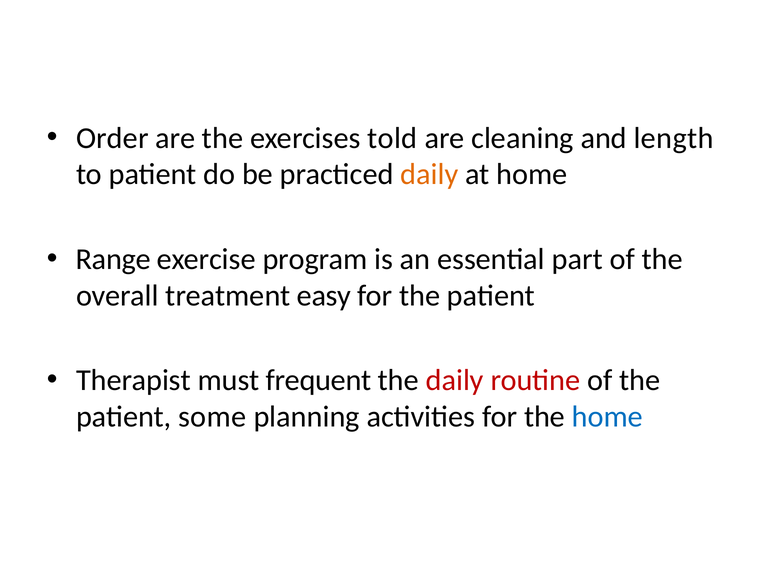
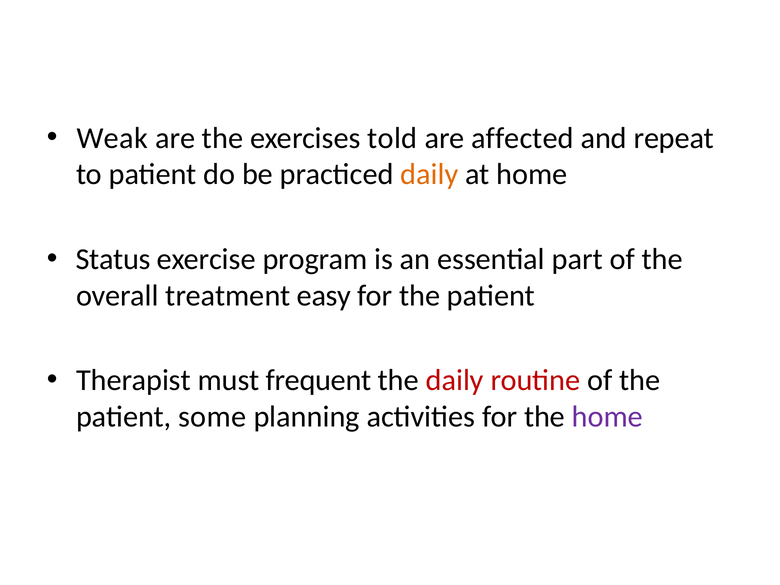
Order: Order -> Weak
cleaning: cleaning -> affected
length: length -> repeat
Range: Range -> Status
home at (607, 417) colour: blue -> purple
